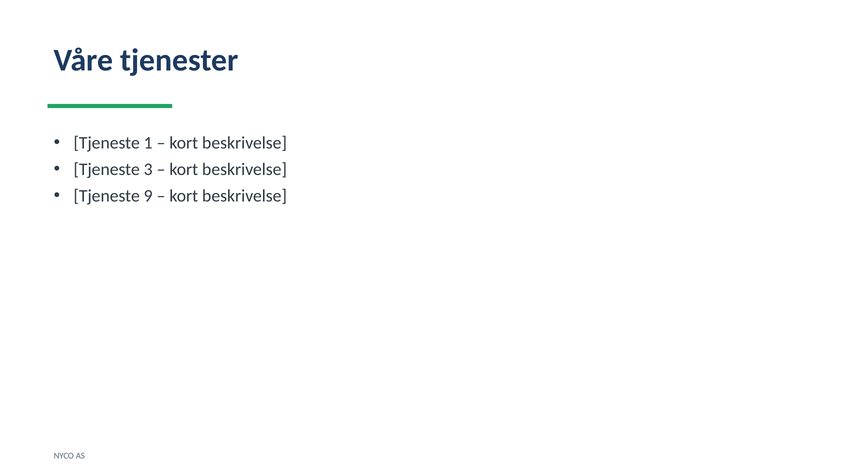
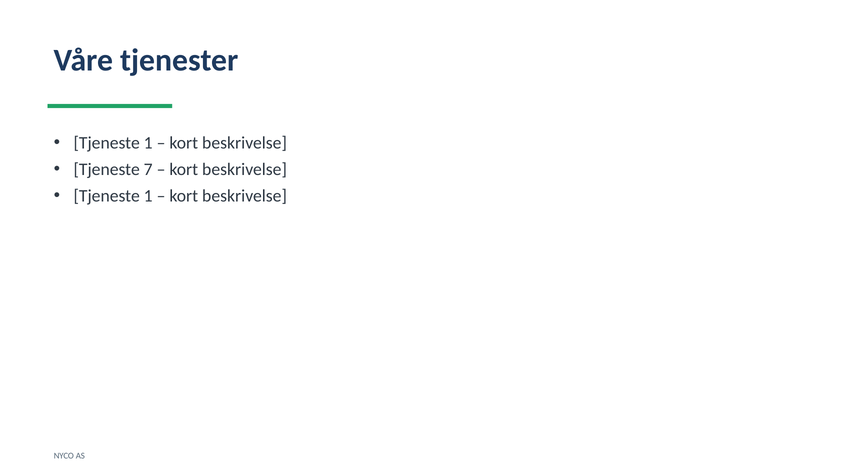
3: 3 -> 7
9 at (148, 196): 9 -> 1
